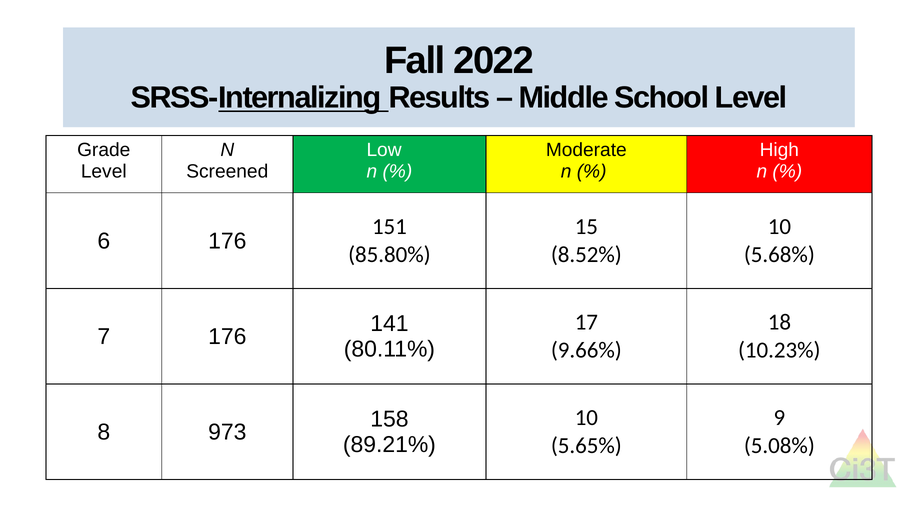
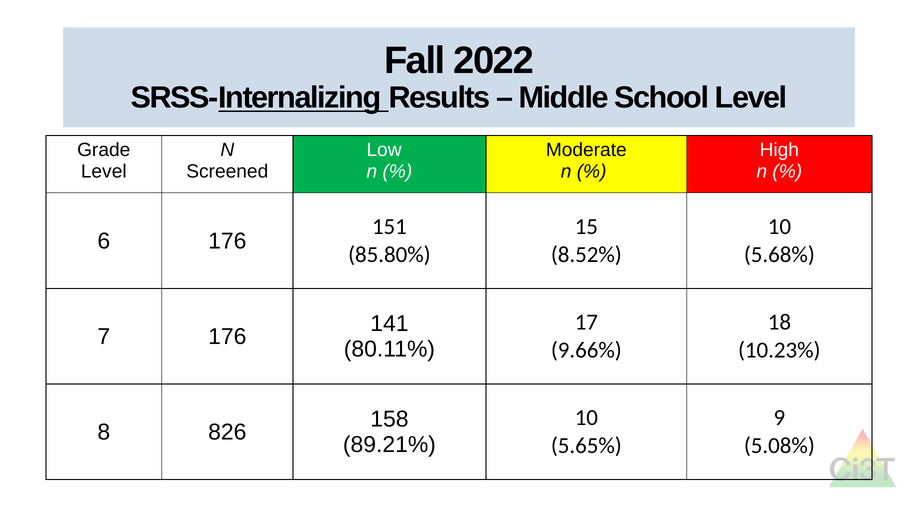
973: 973 -> 826
